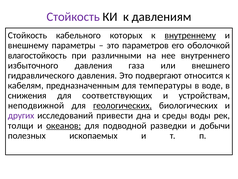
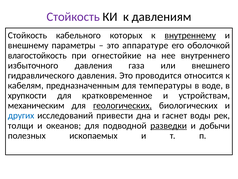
параметров: параметров -> аппаратуре
различными: различными -> огнестойкие
подвергают: подвергают -> проводится
снижения: снижения -> хрупкости
соответствующих: соответствующих -> кратковременное
неподвижной: неподвижной -> механическим
других colour: purple -> blue
среды: среды -> гаснет
океанов underline: present -> none
разведки underline: none -> present
